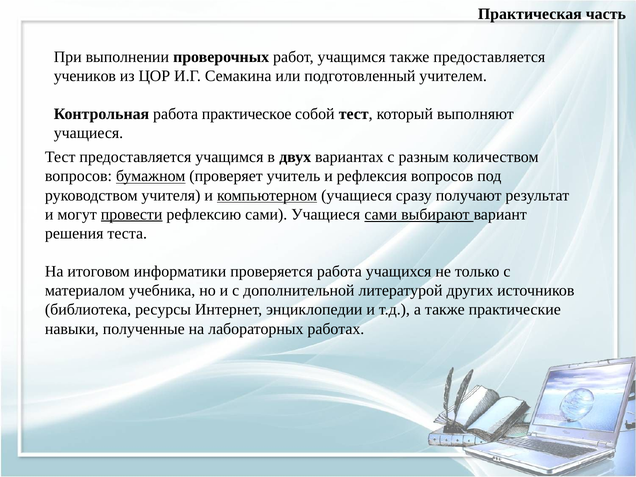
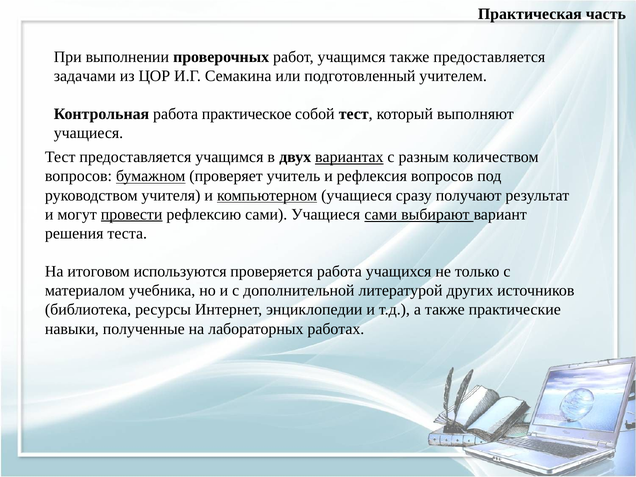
учеников: учеников -> задачами
вариантах underline: none -> present
информатики: информатики -> используются
